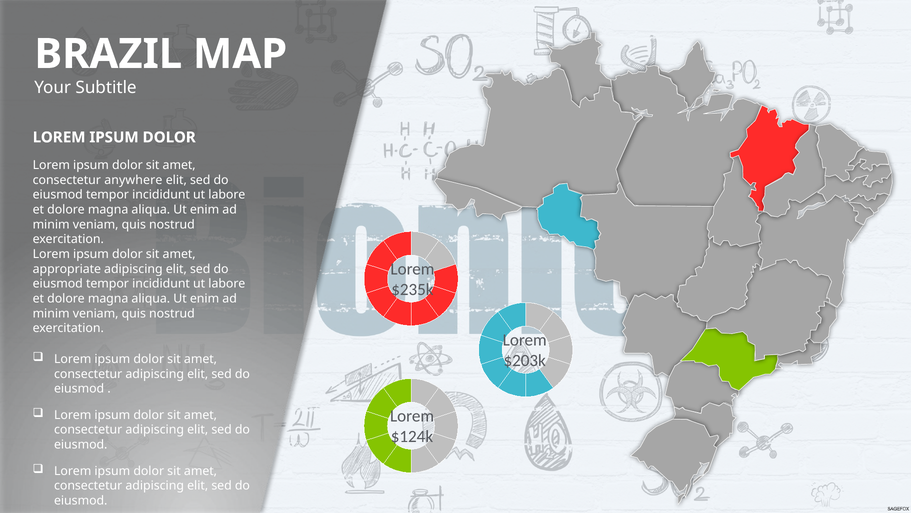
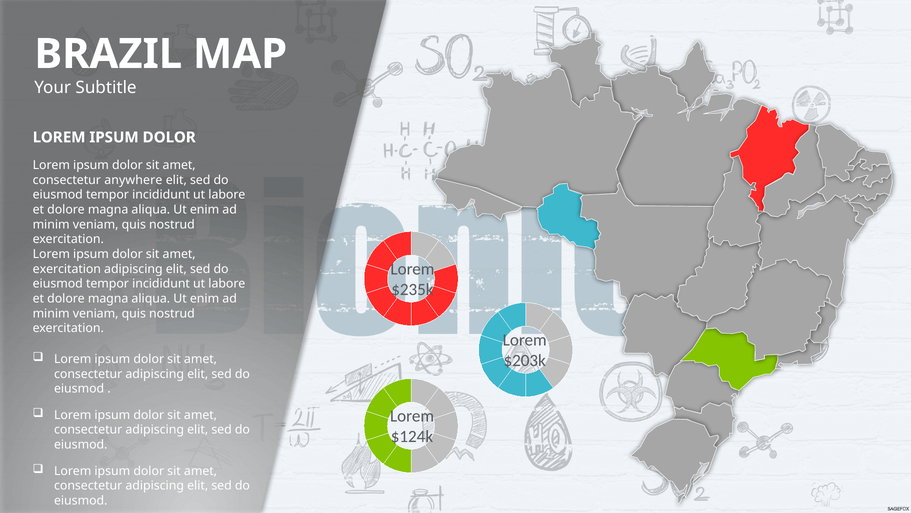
appropriate at (67, 269): appropriate -> exercitation
